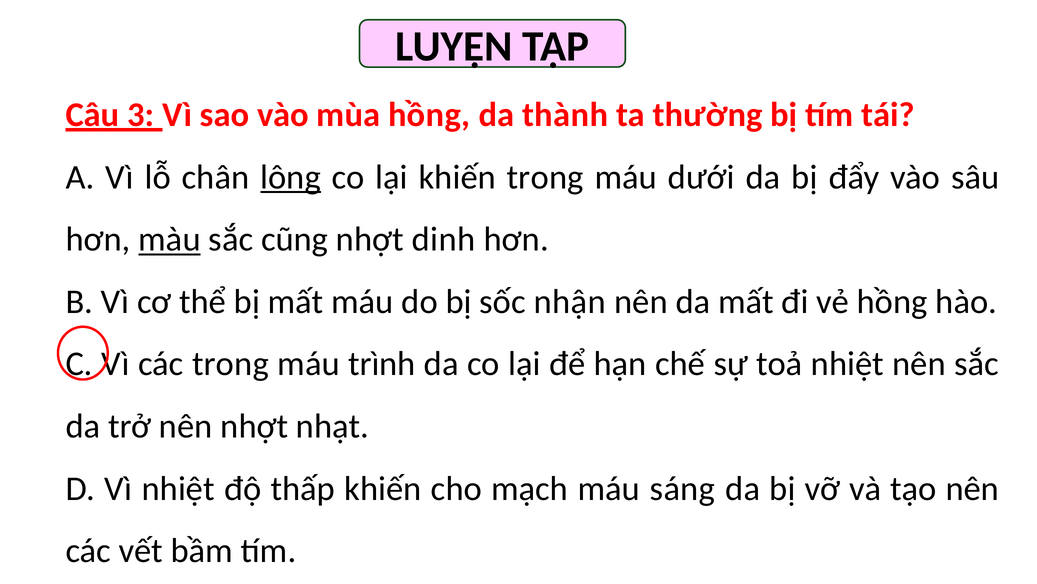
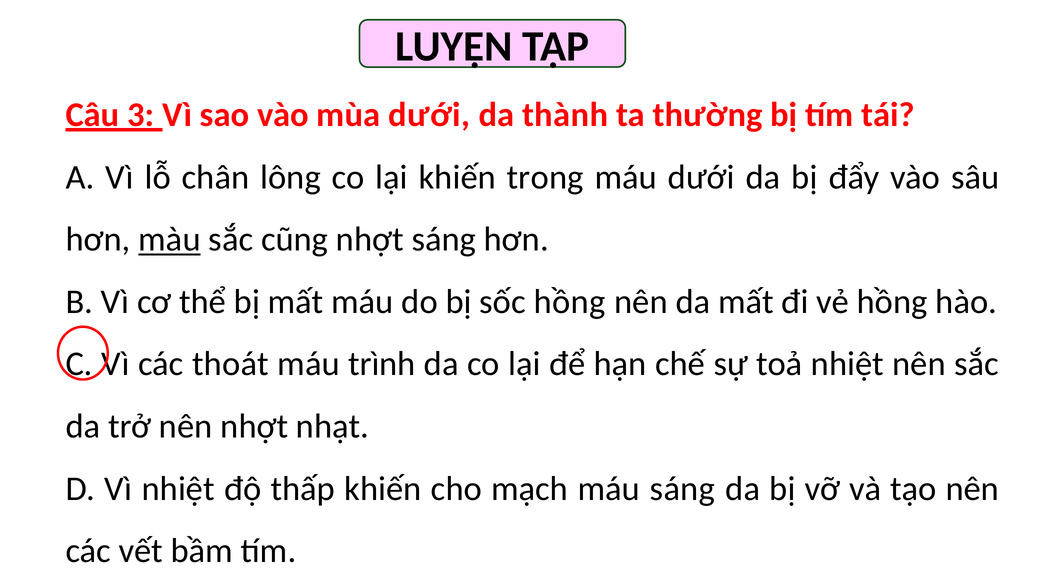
mùa hồng: hồng -> dưới
lông underline: present -> none
nhợt dinh: dinh -> sáng
sốc nhận: nhận -> hồng
các trong: trong -> thoát
